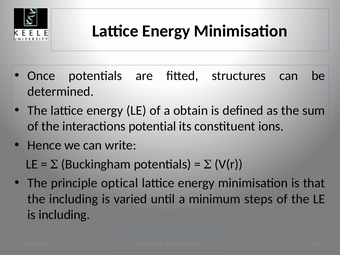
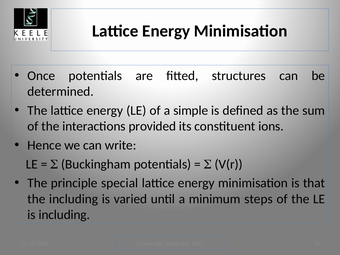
obtain: obtain -> simple
potential: potential -> provided
optical: optical -> special
